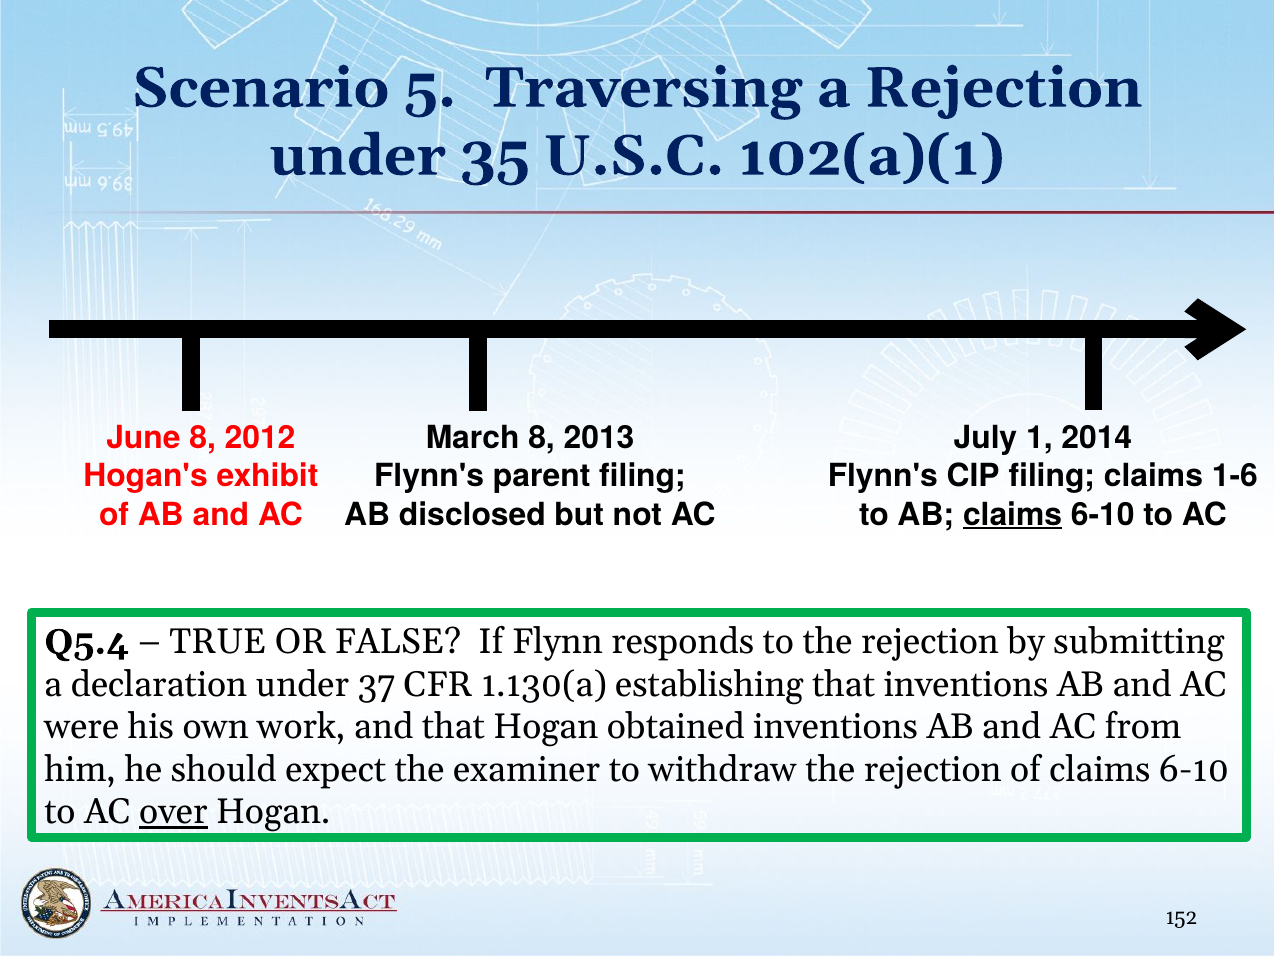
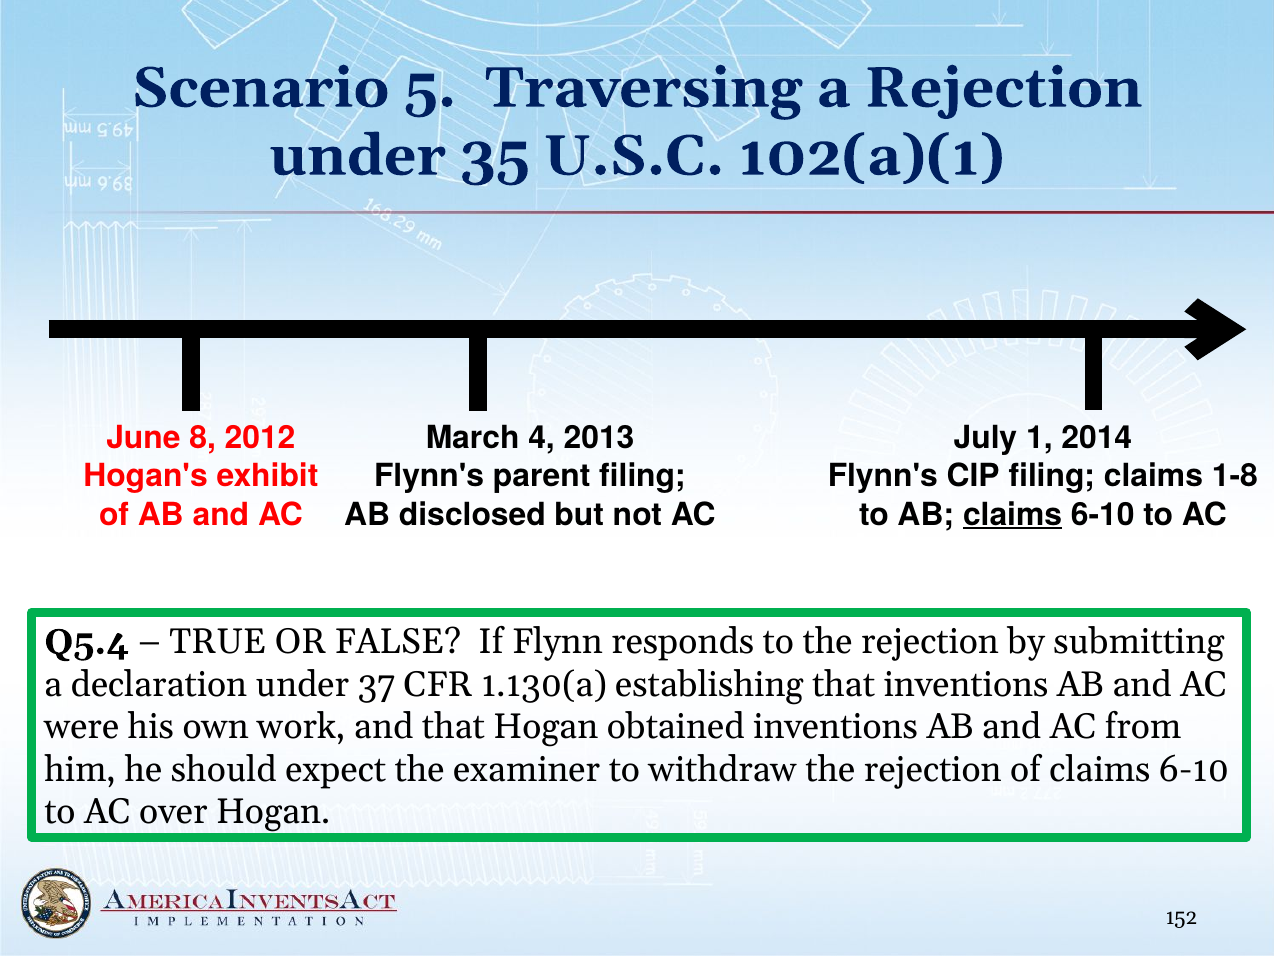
March 8: 8 -> 4
1-6: 1-6 -> 1-8
over underline: present -> none
